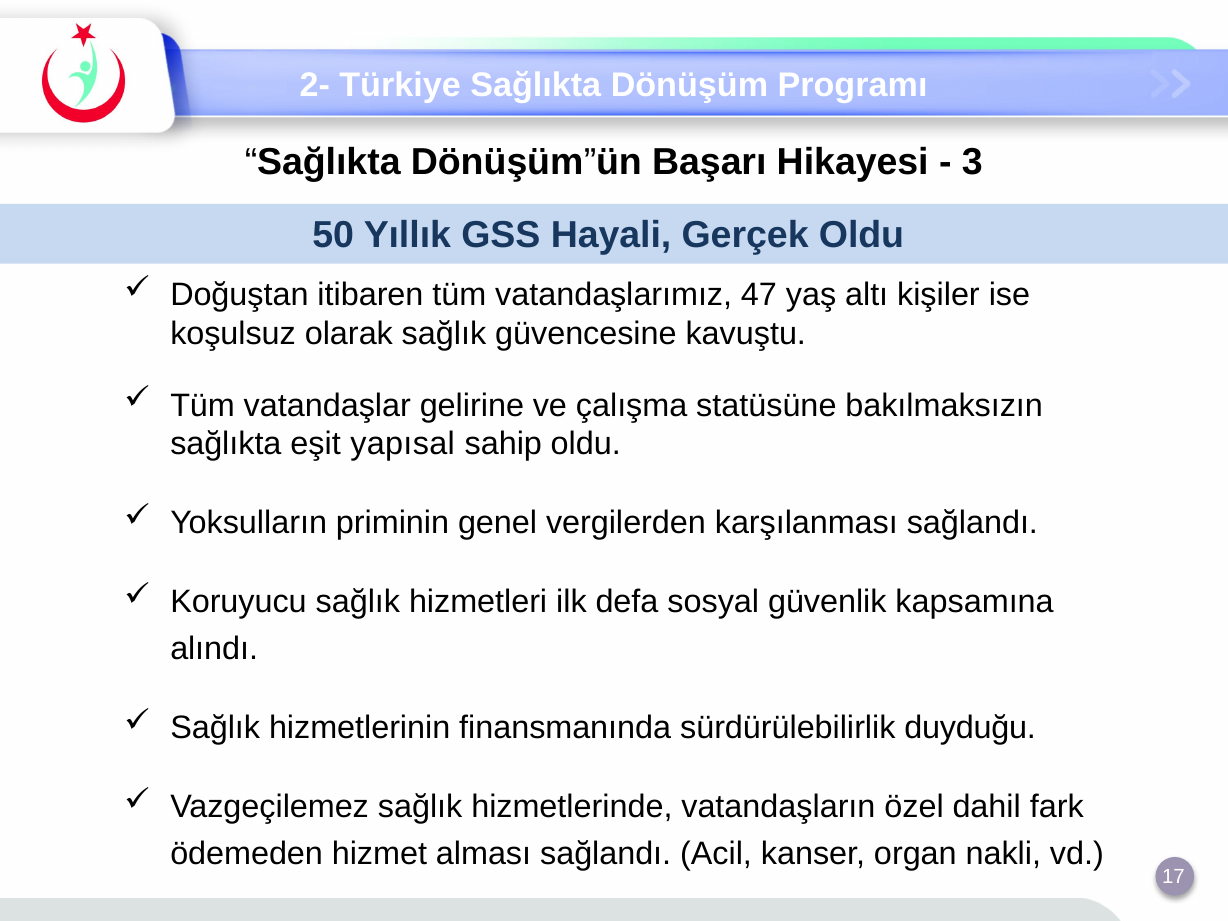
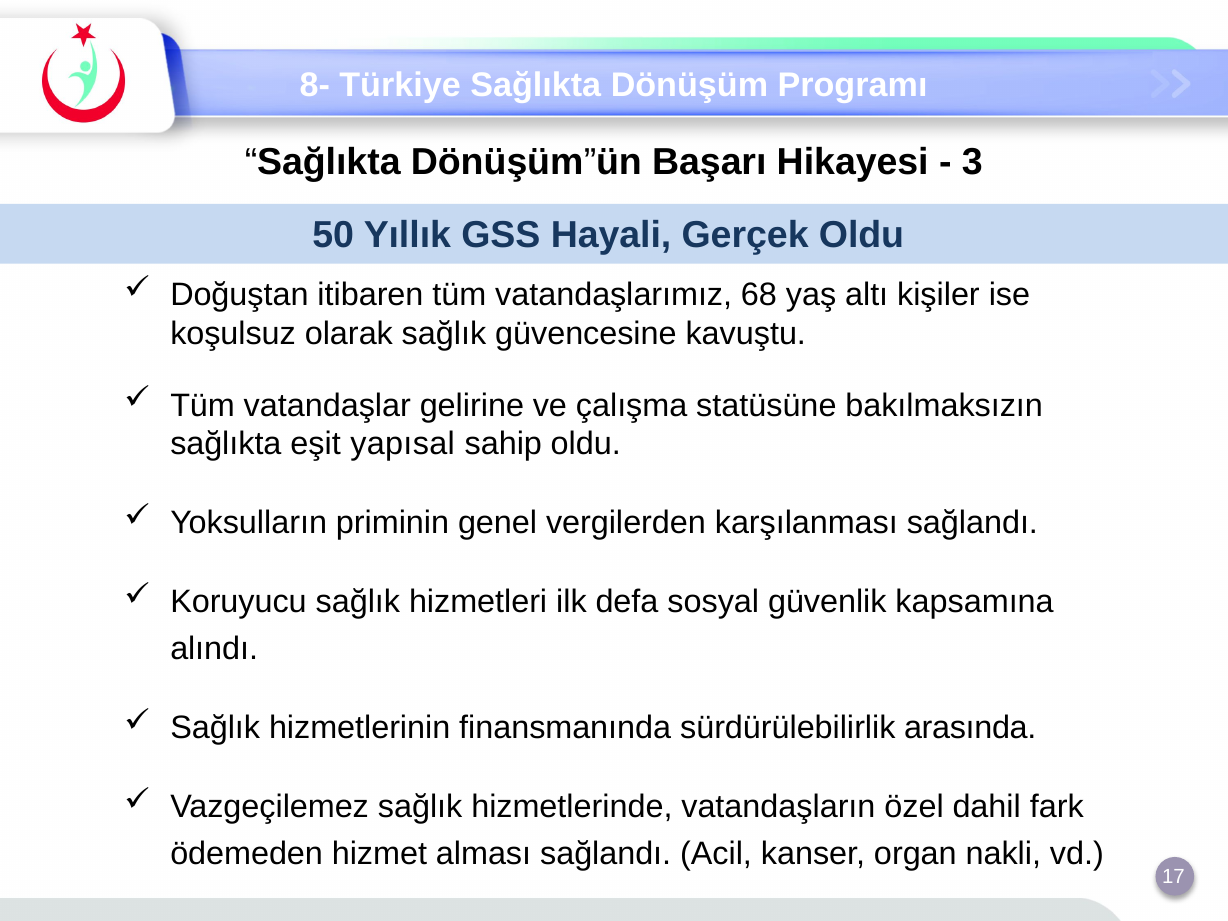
2-: 2- -> 8-
47: 47 -> 68
duyduğu: duyduğu -> arasında
